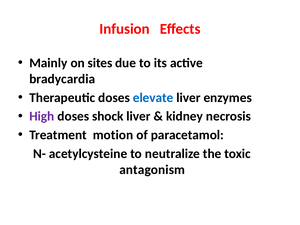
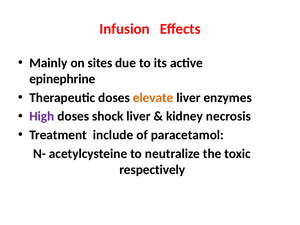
bradycardia: bradycardia -> epinephrine
elevate colour: blue -> orange
motion: motion -> include
antagonism: antagonism -> respectively
